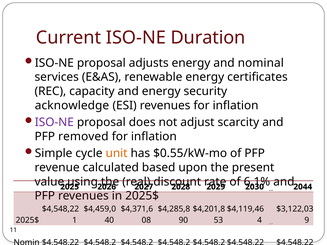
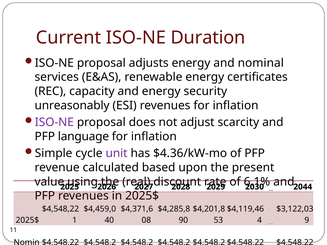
acknowledge: acknowledge -> unreasonably
removed: removed -> language
unit colour: orange -> purple
$0.55/kW-mo: $0.55/kW-mo -> $4.36/kW-mo
